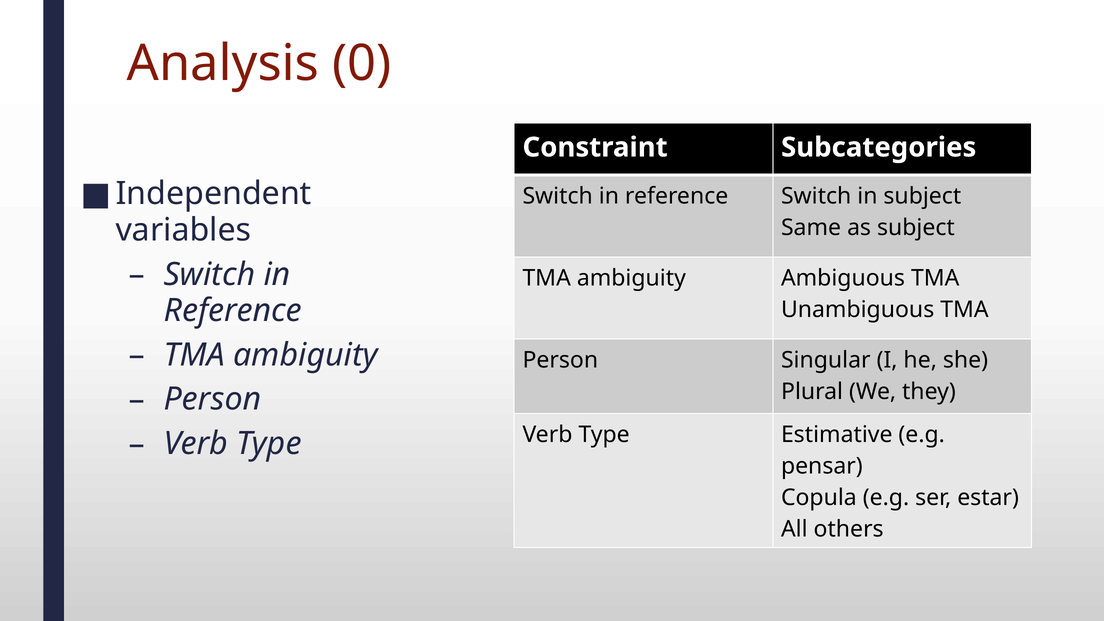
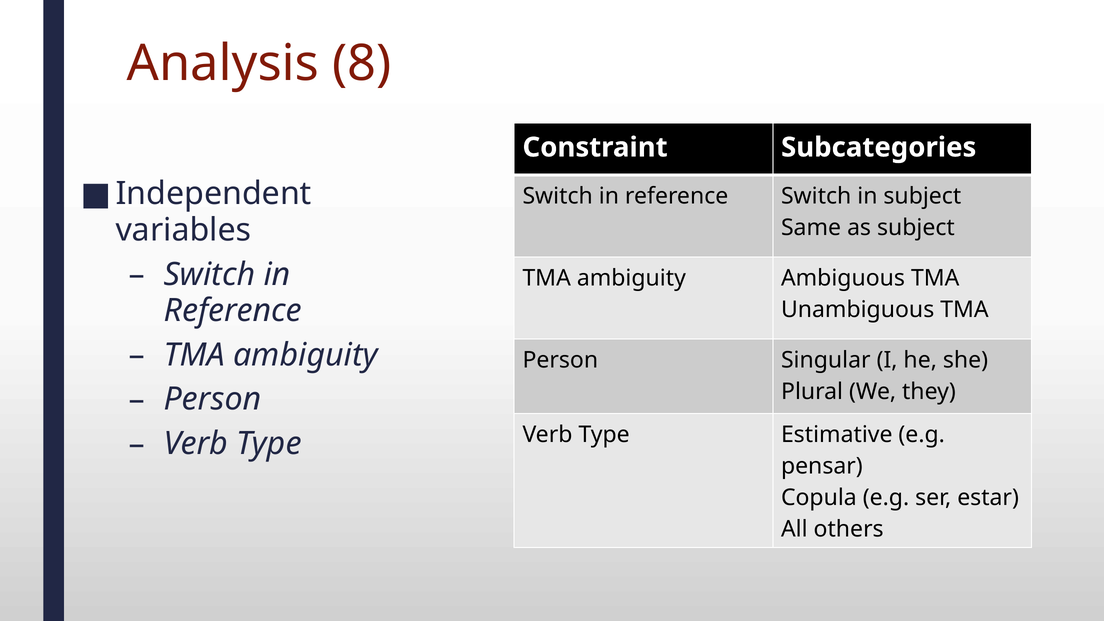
0: 0 -> 8
